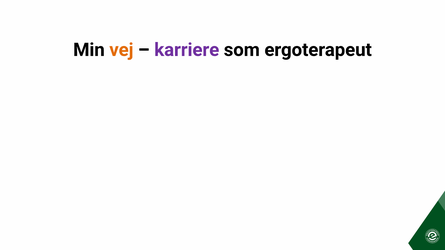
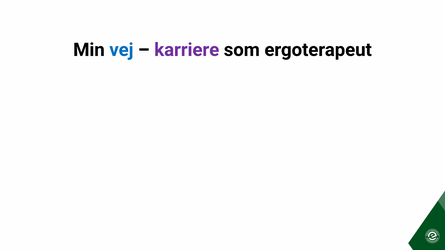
vej colour: orange -> blue
